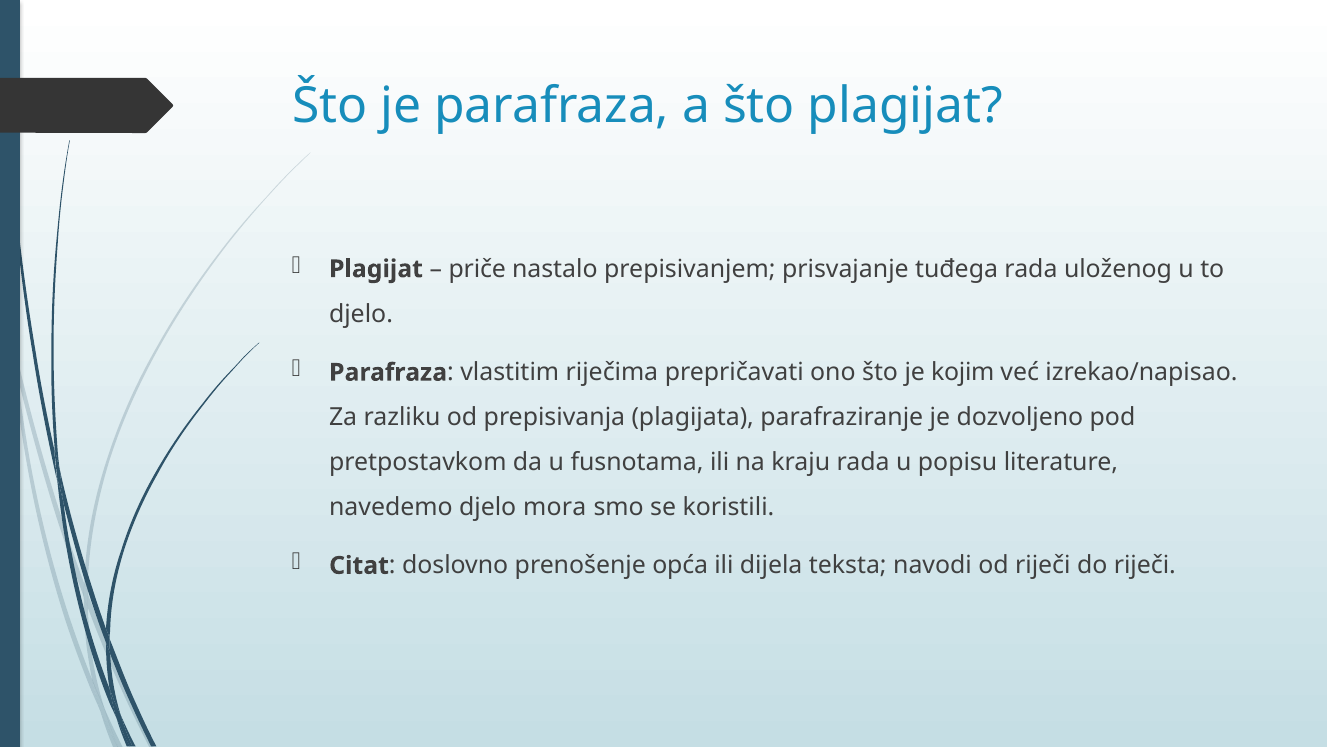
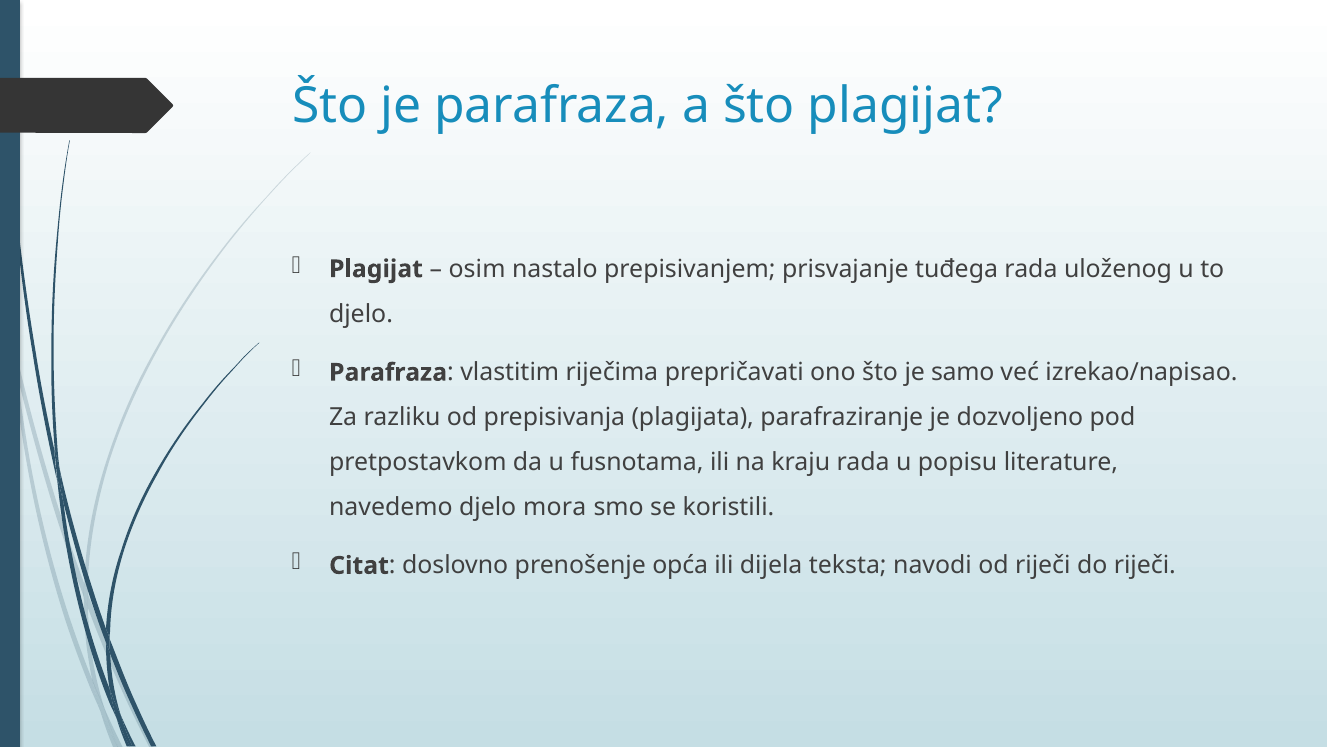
priče: priče -> osim
kojim: kojim -> samo
